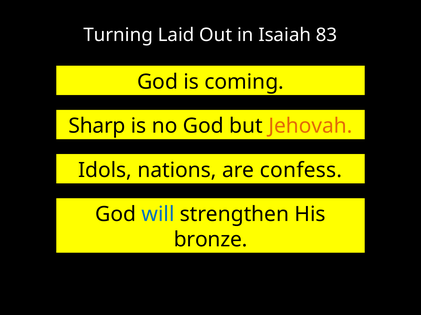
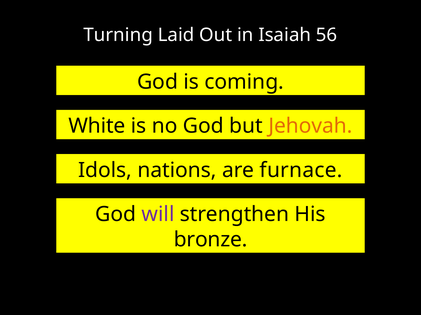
83: 83 -> 56
Sharp: Sharp -> White
confess: confess -> furnace
will colour: blue -> purple
